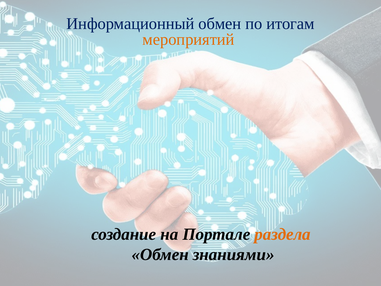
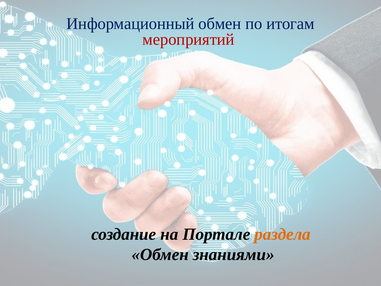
мероприятий colour: orange -> red
